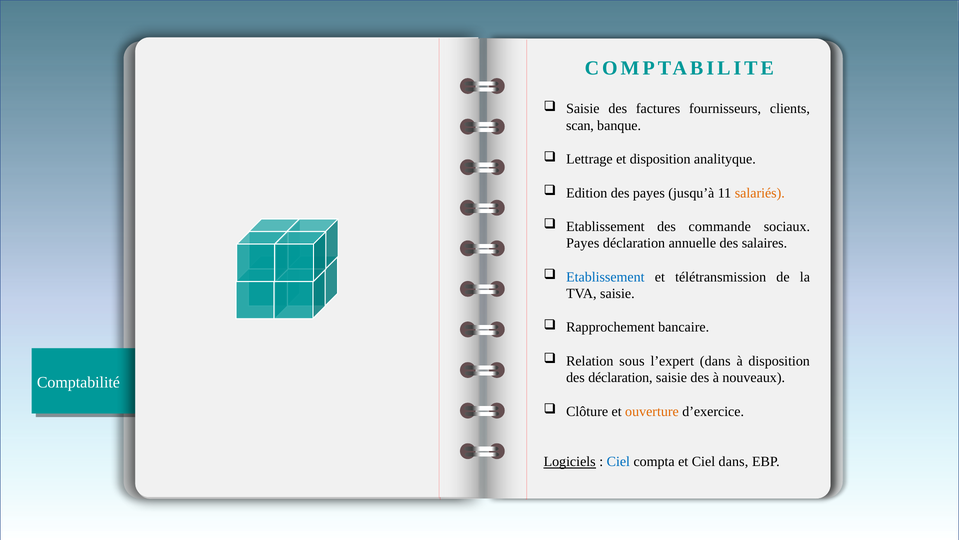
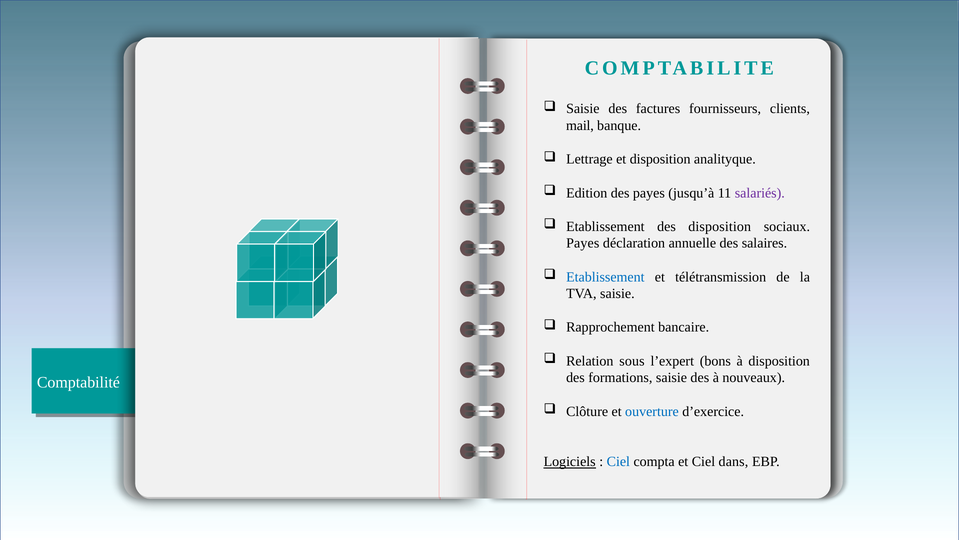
scan: scan -> mail
salariés colour: orange -> purple
des commande: commande -> disposition
l’expert dans: dans -> bons
des déclaration: déclaration -> formations
ouverture colour: orange -> blue
